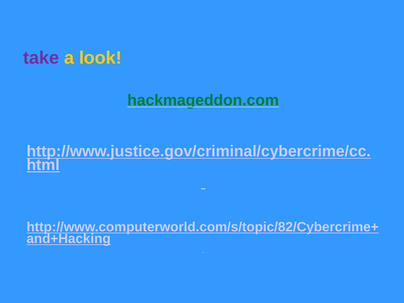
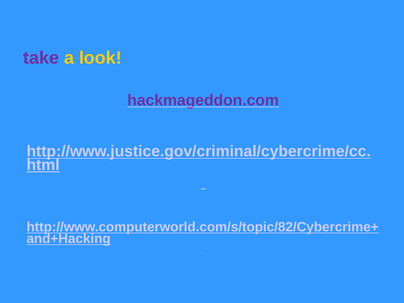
hackmageddon.com colour: green -> purple
